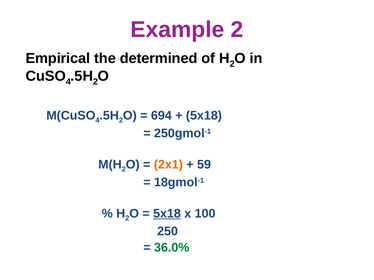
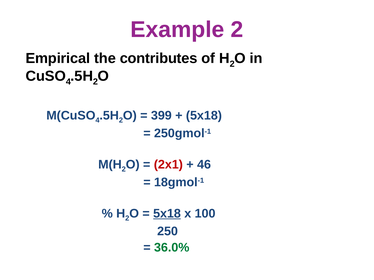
determined: determined -> contributes
694: 694 -> 399
2x1 colour: orange -> red
59: 59 -> 46
